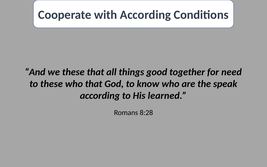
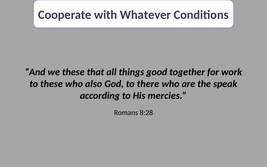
with According: According -> Whatever
need: need -> work
who that: that -> also
know: know -> there
learned: learned -> mercies
